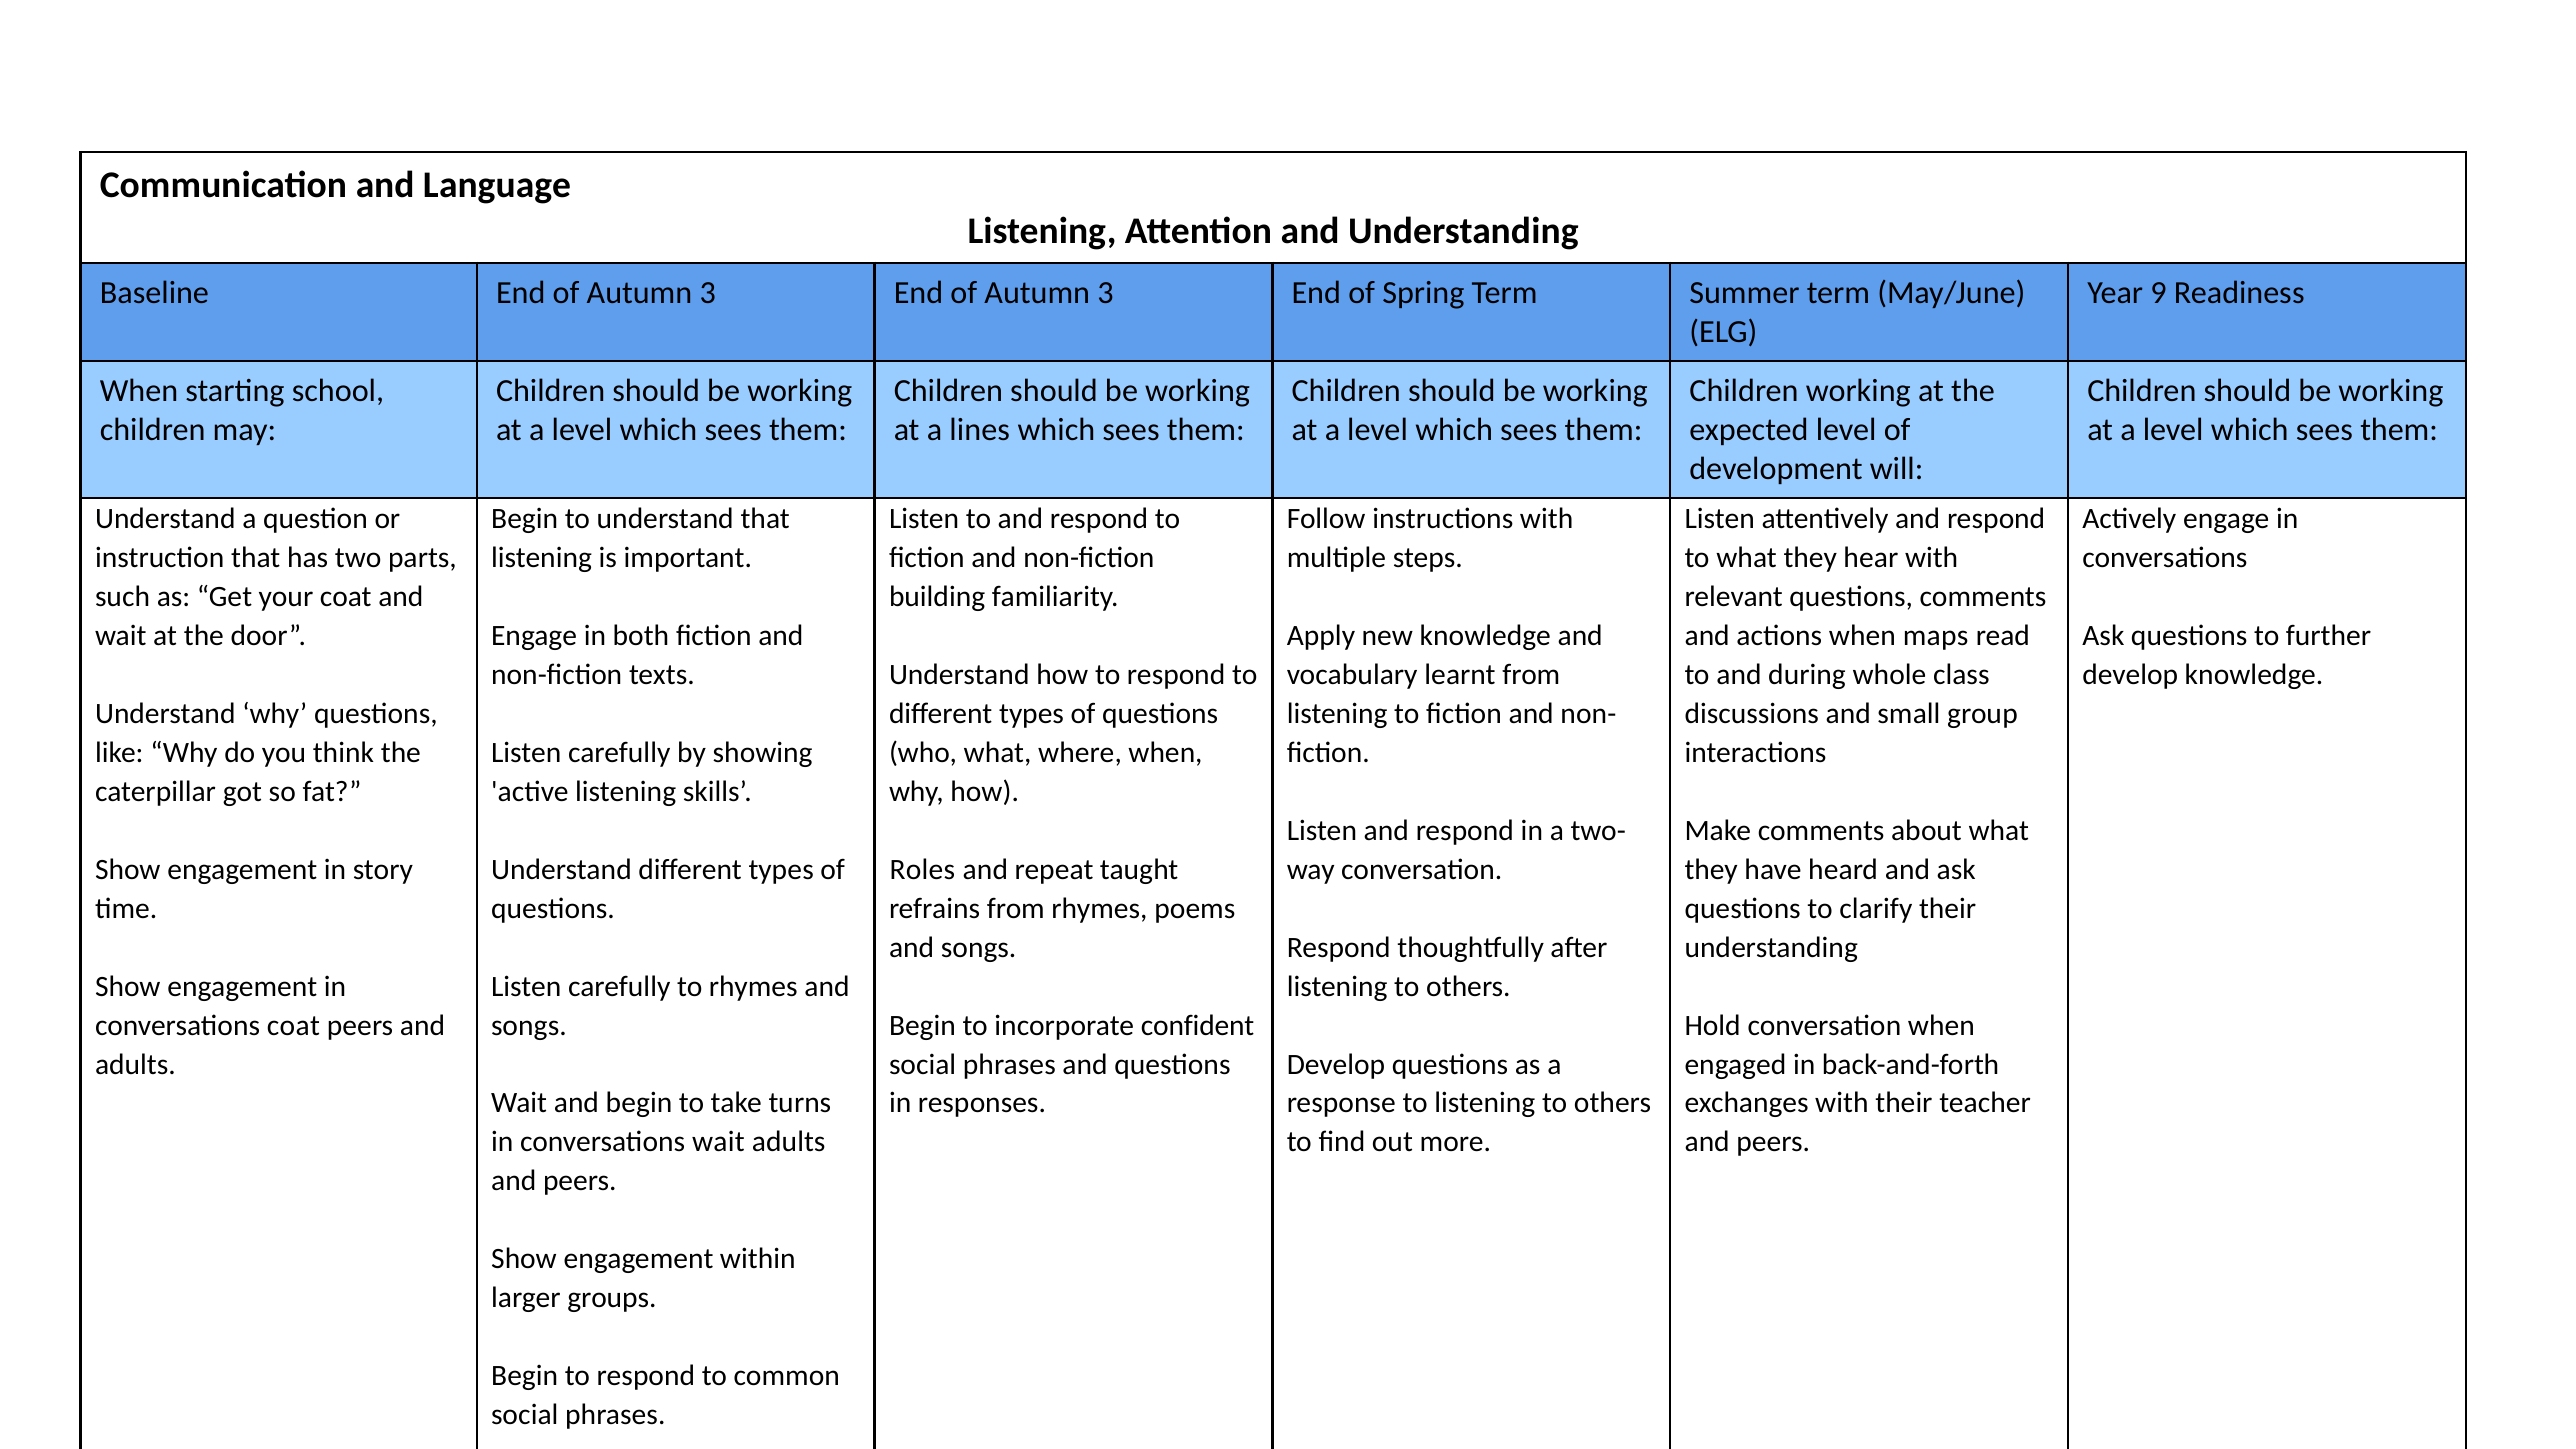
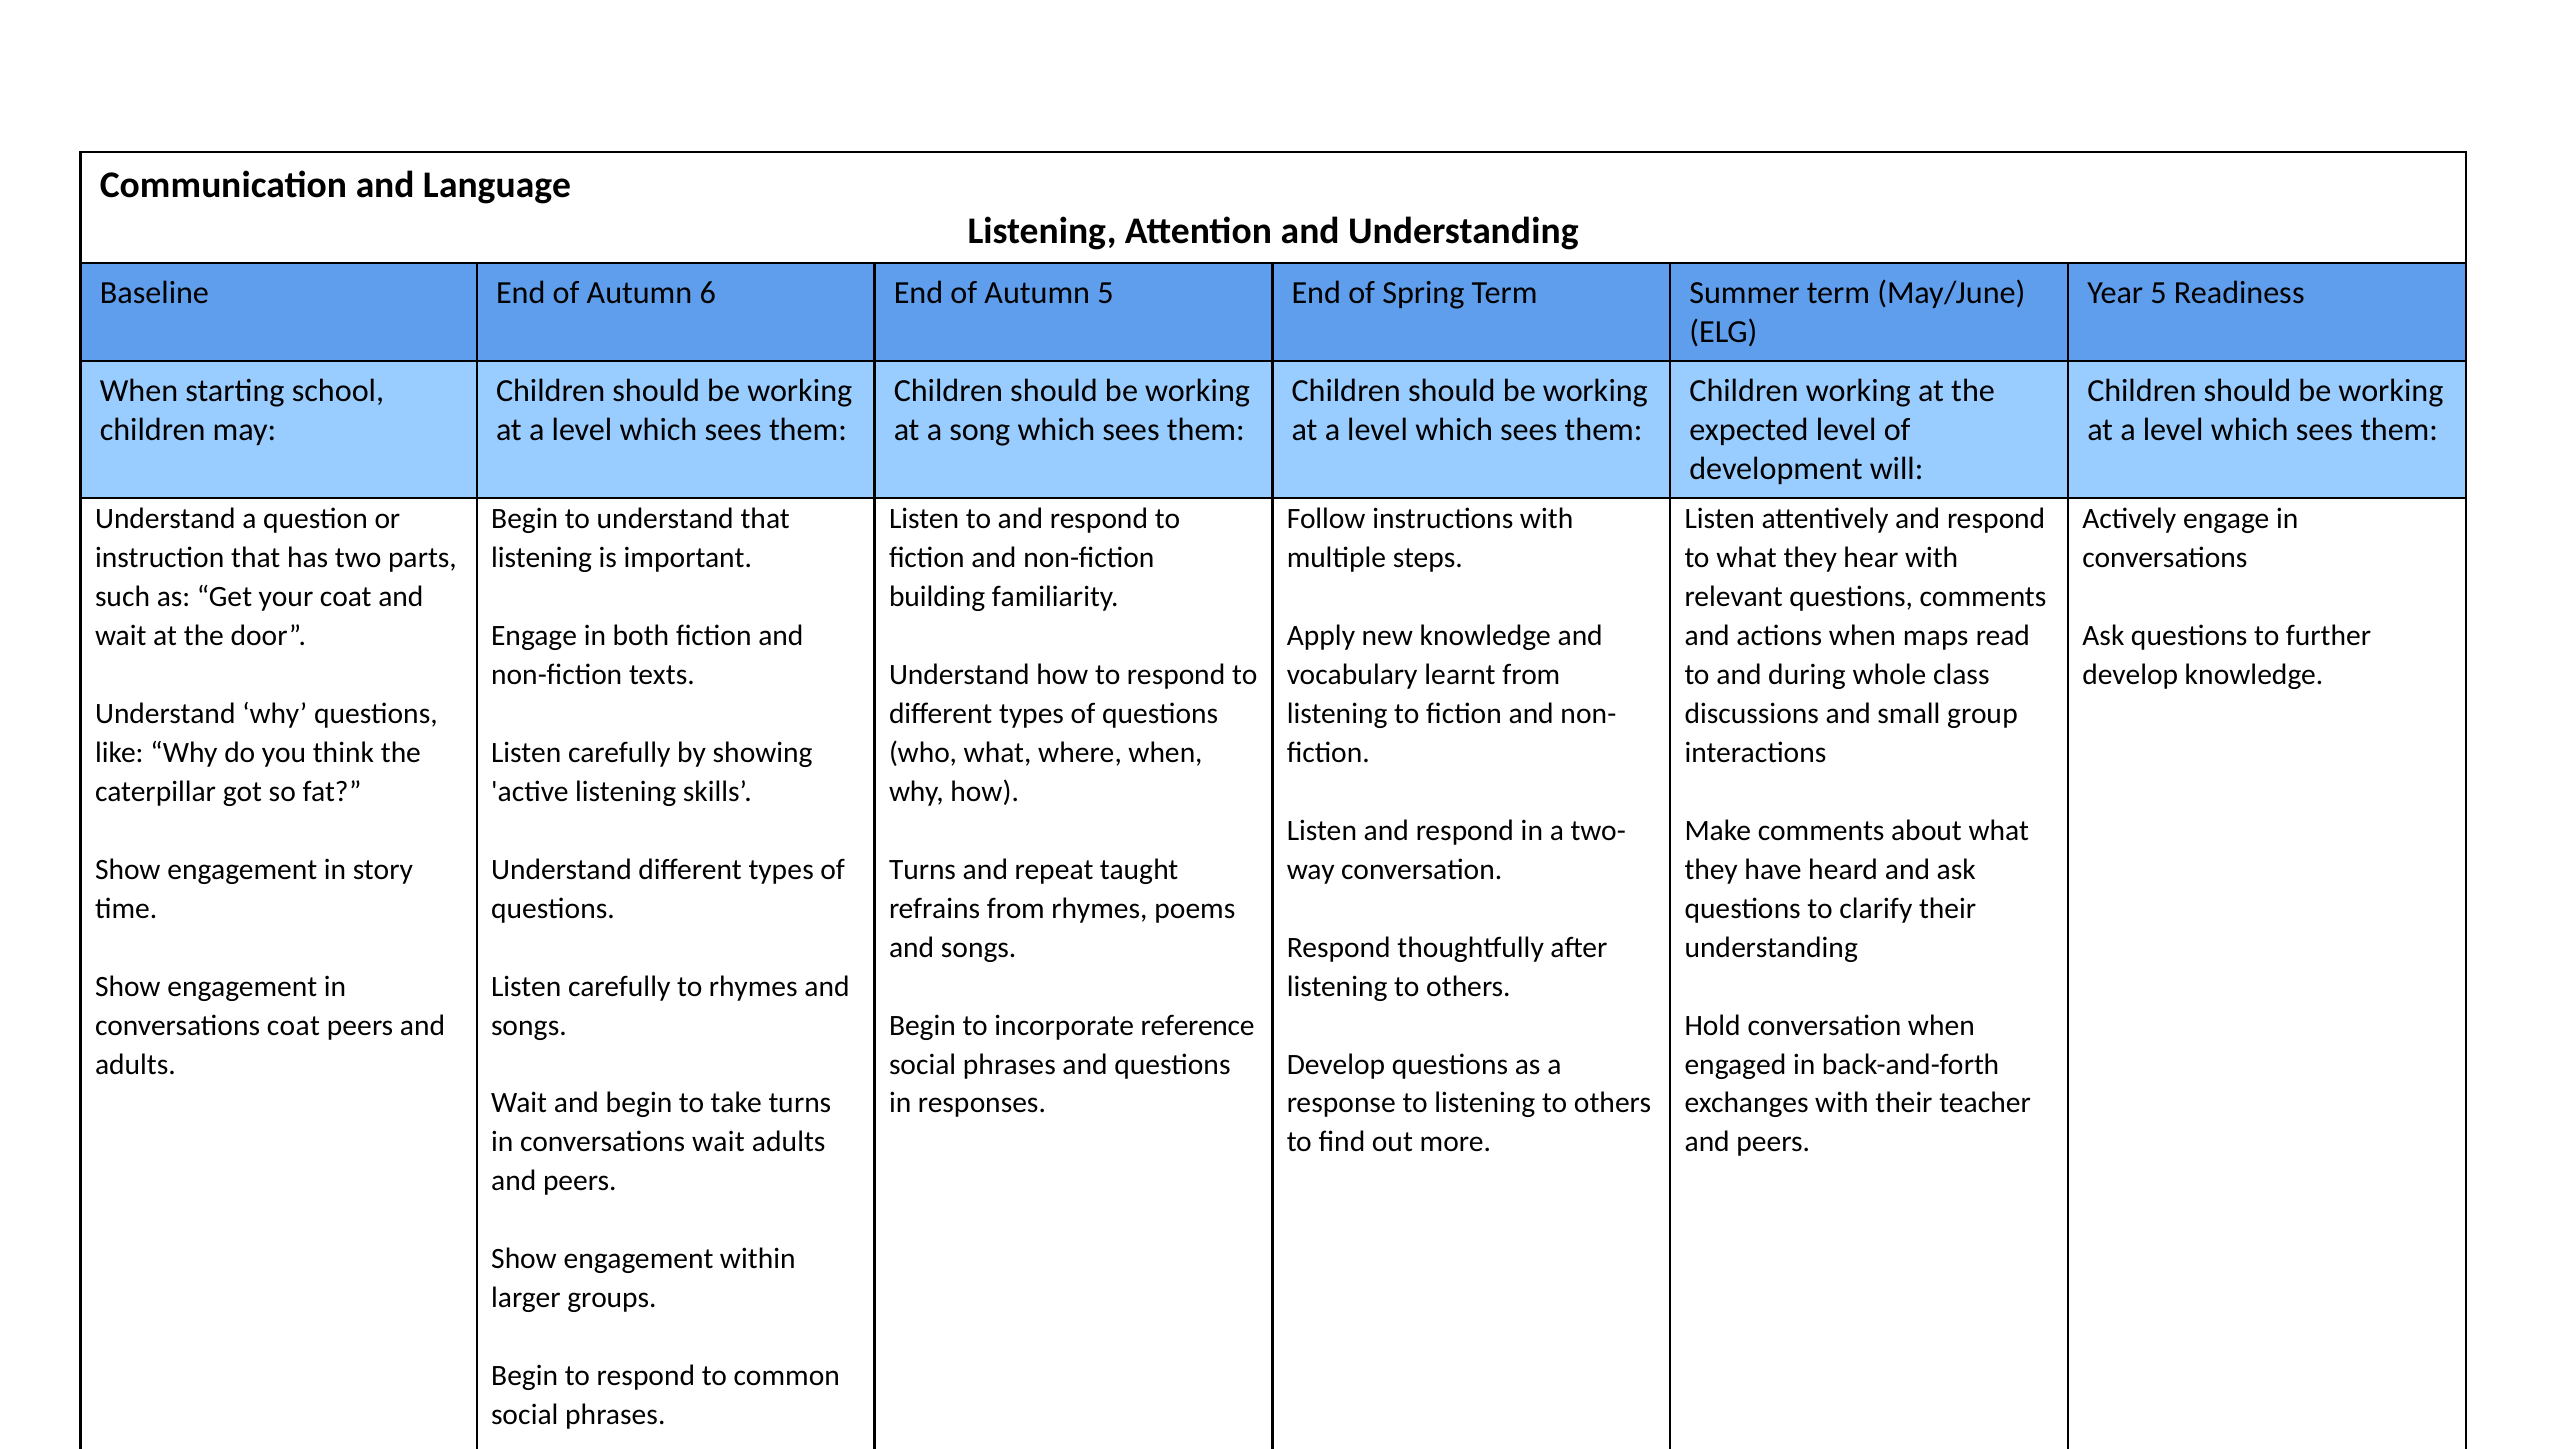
3 at (708, 292): 3 -> 6
3 at (1105, 292): 3 -> 5
Year 9: 9 -> 5
lines: lines -> song
Roles at (922, 870): Roles -> Turns
confident: confident -> reference
